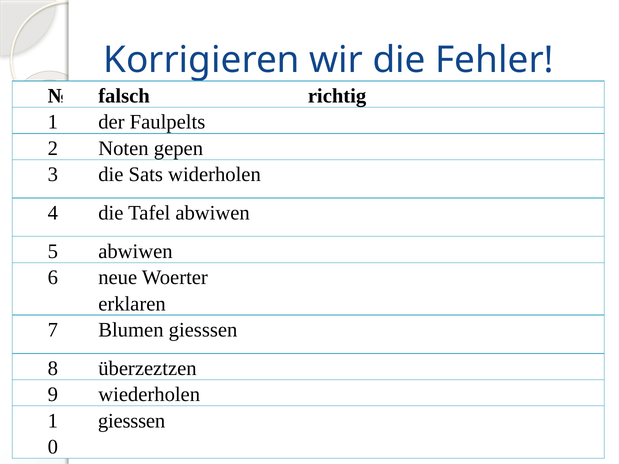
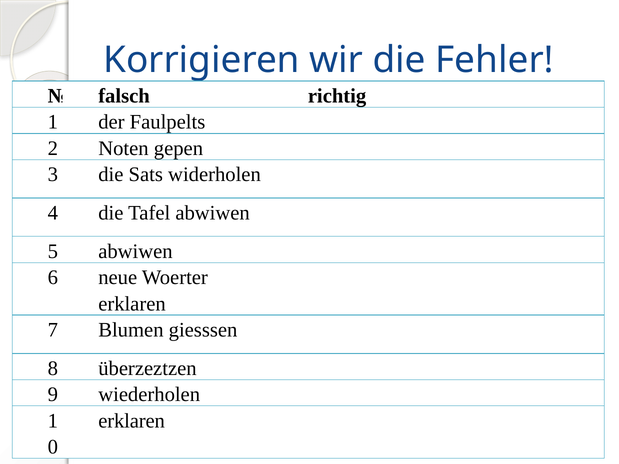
giesssen at (132, 421): giesssen -> erklaren
